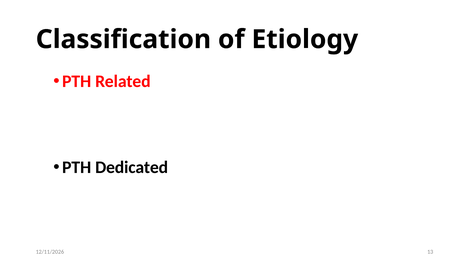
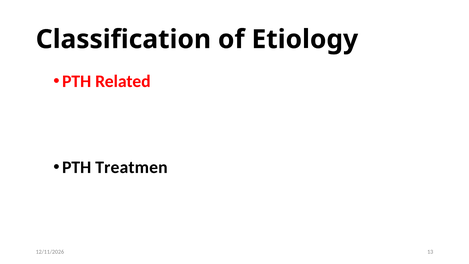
Dedicated: Dedicated -> Treatmen
